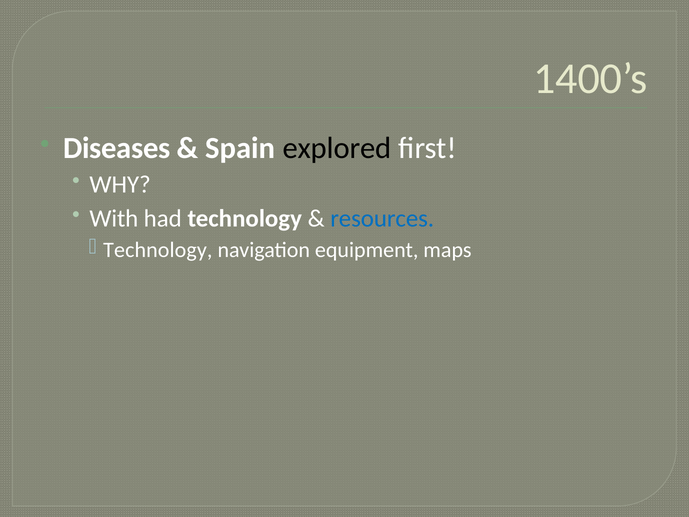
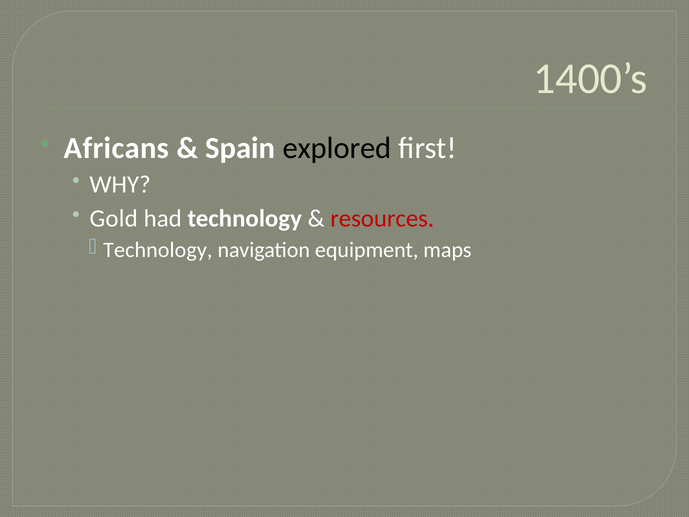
Diseases: Diseases -> Africans
With: With -> Gold
resources colour: blue -> red
